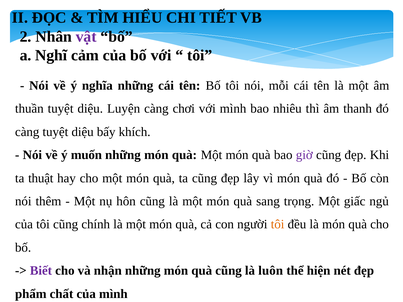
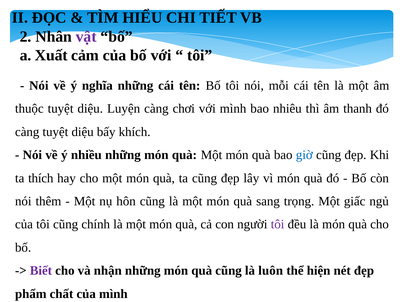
Nghĩ: Nghĩ -> Xuất
thuần: thuần -> thuộc
muốn: muốn -> nhiều
giờ colour: purple -> blue
thuật: thuật -> thích
tôi at (278, 225) colour: orange -> purple
